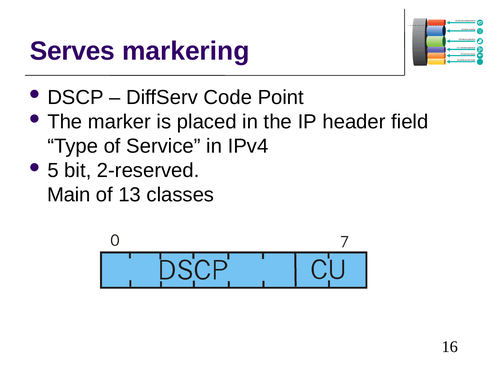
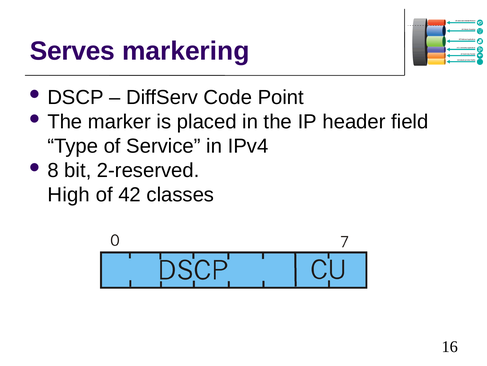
5: 5 -> 8
Main: Main -> High
13: 13 -> 42
